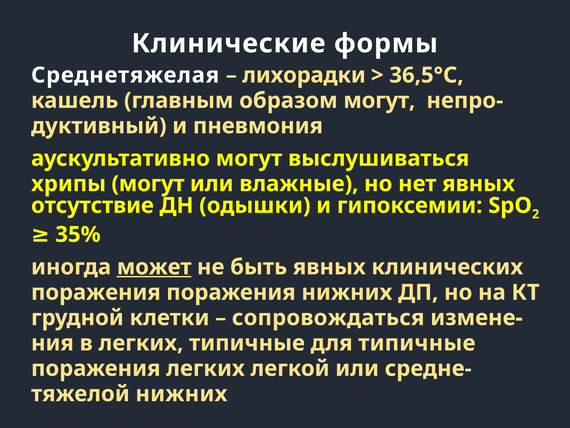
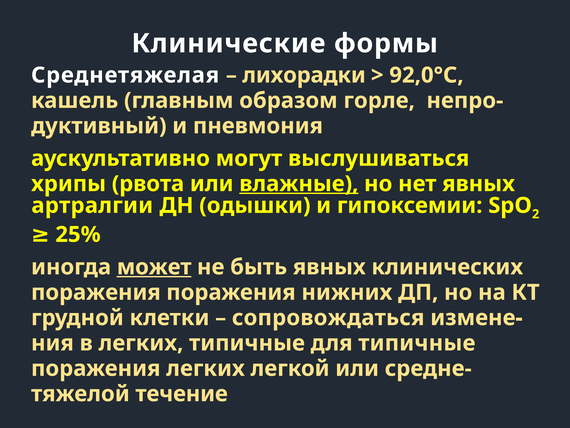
36,5°С: 36,5°С -> 92,0°С
образом могут: могут -> горле
хрипы могут: могут -> рвота
влажные underline: none -> present
отсутствие: отсутствие -> артралгии
35%: 35% -> 25%
нижних at (181, 393): нижних -> течение
